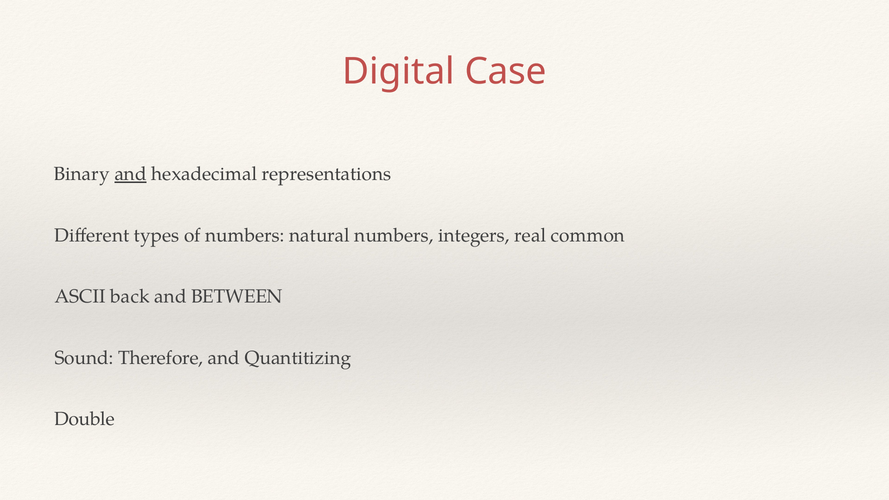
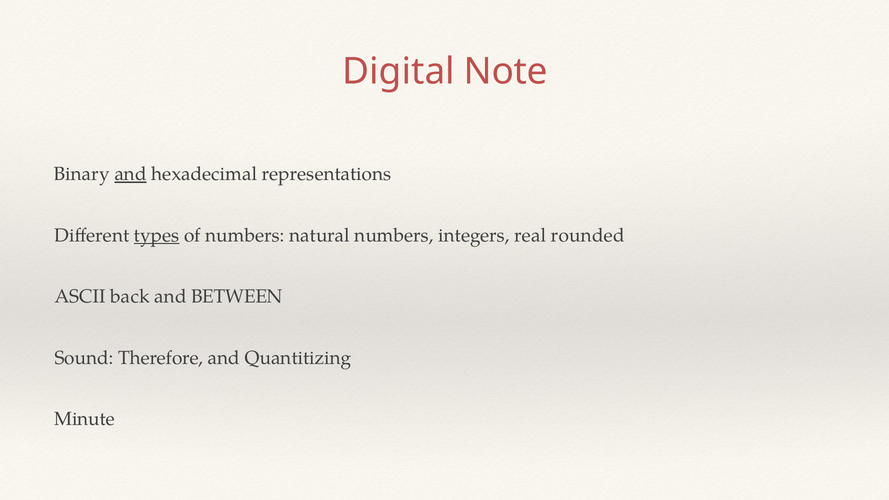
Case: Case -> Note
types underline: none -> present
common: common -> rounded
Double: Double -> Minute
